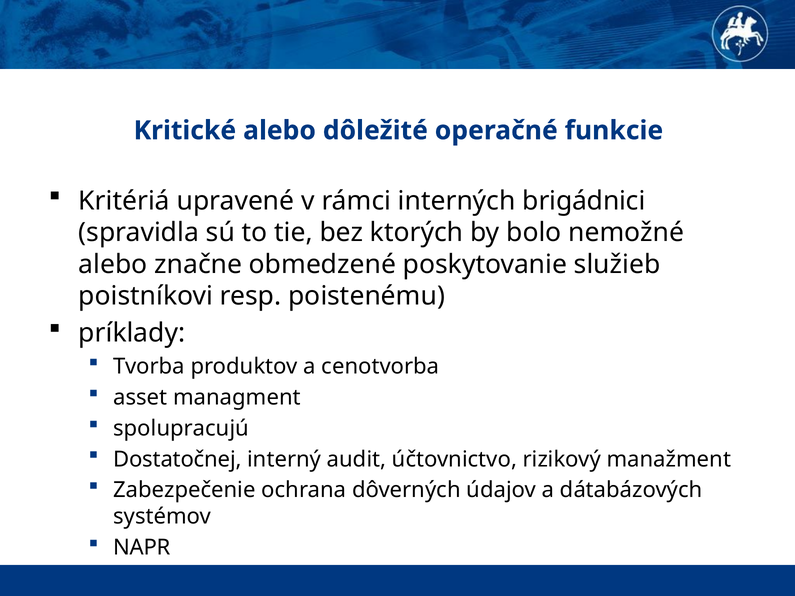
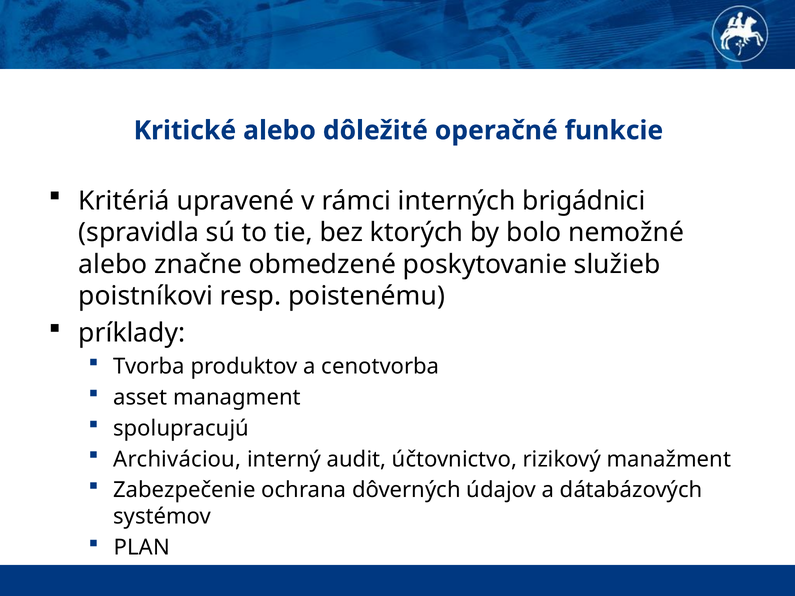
Dostatočnej: Dostatočnej -> Archiváciou
NAPR: NAPR -> PLAN
